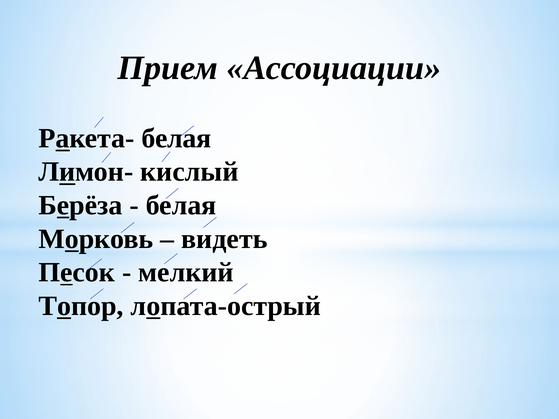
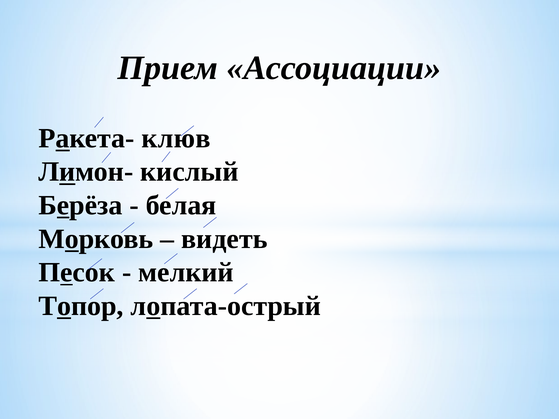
Ракета- белая: белая -> клюв
